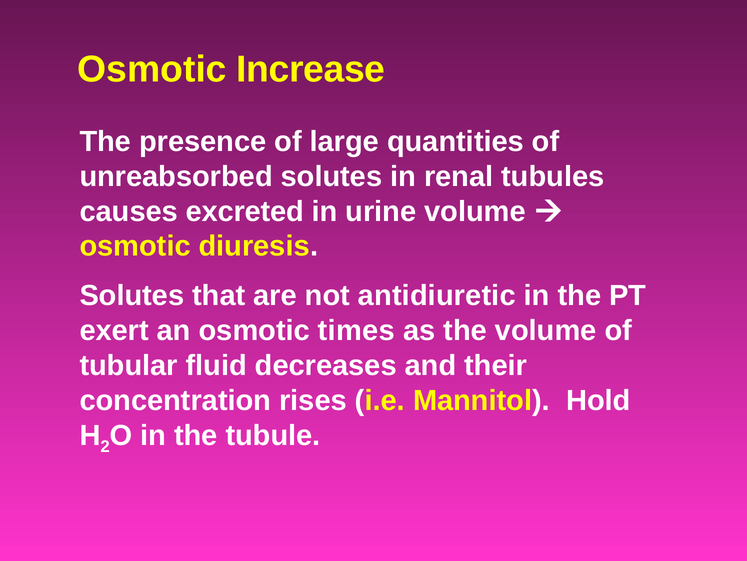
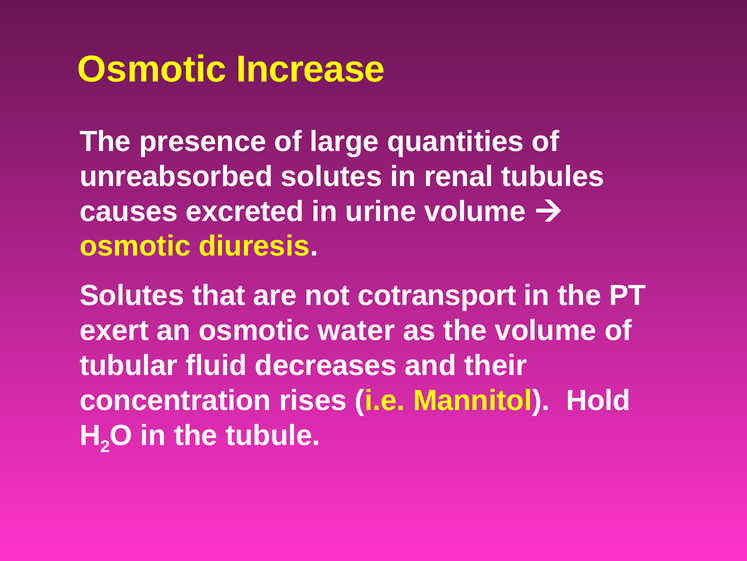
antidiuretic: antidiuretic -> cotransport
times: times -> water
